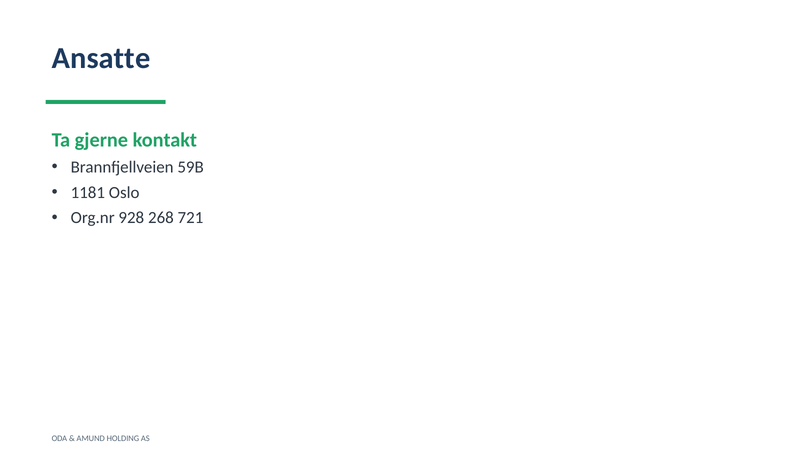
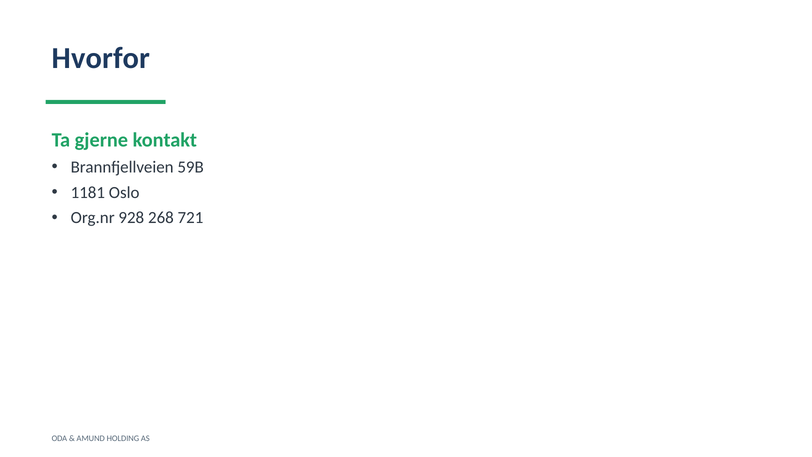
Ansatte: Ansatte -> Hvorfor
